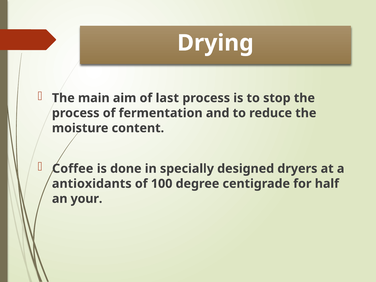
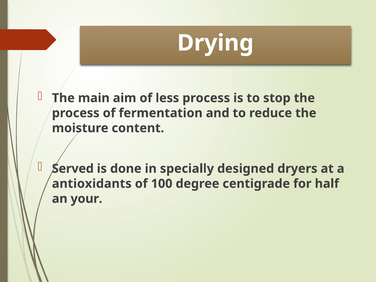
last: last -> less
Coffee: Coffee -> Served
